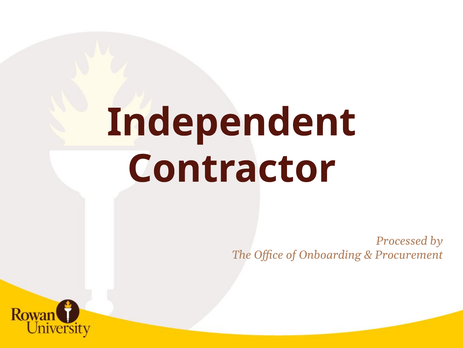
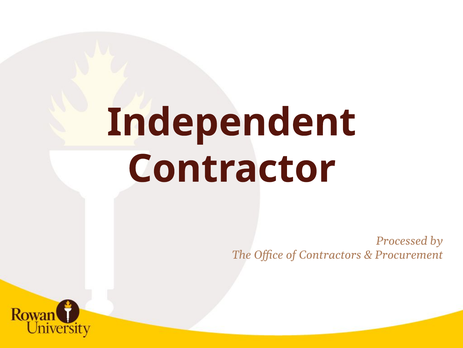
Onboarding: Onboarding -> Contractors
